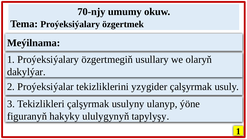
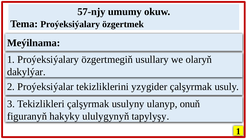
70-njy: 70-njy -> 57-njy
ýöne: ýöne -> onuň
